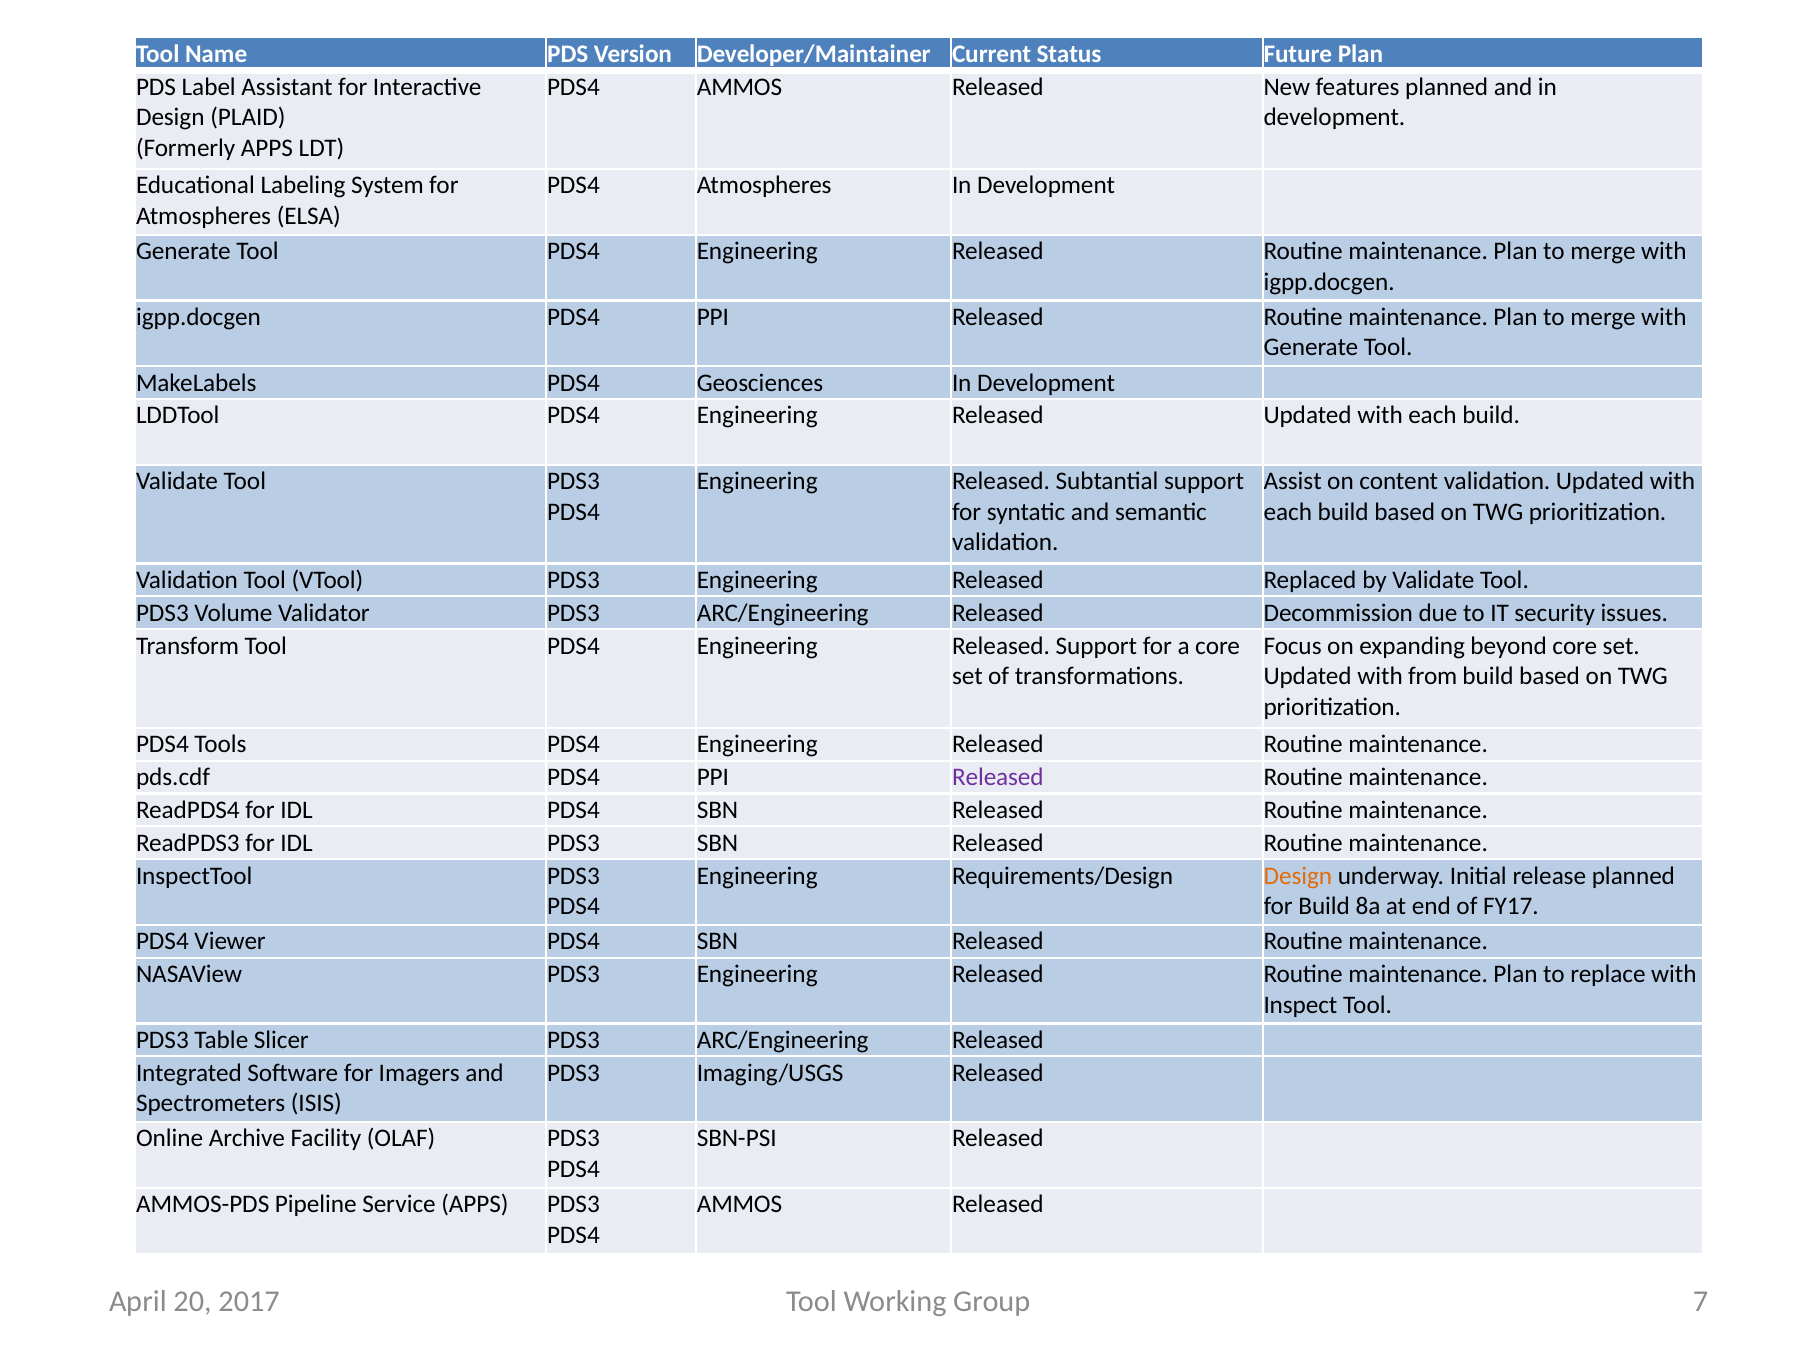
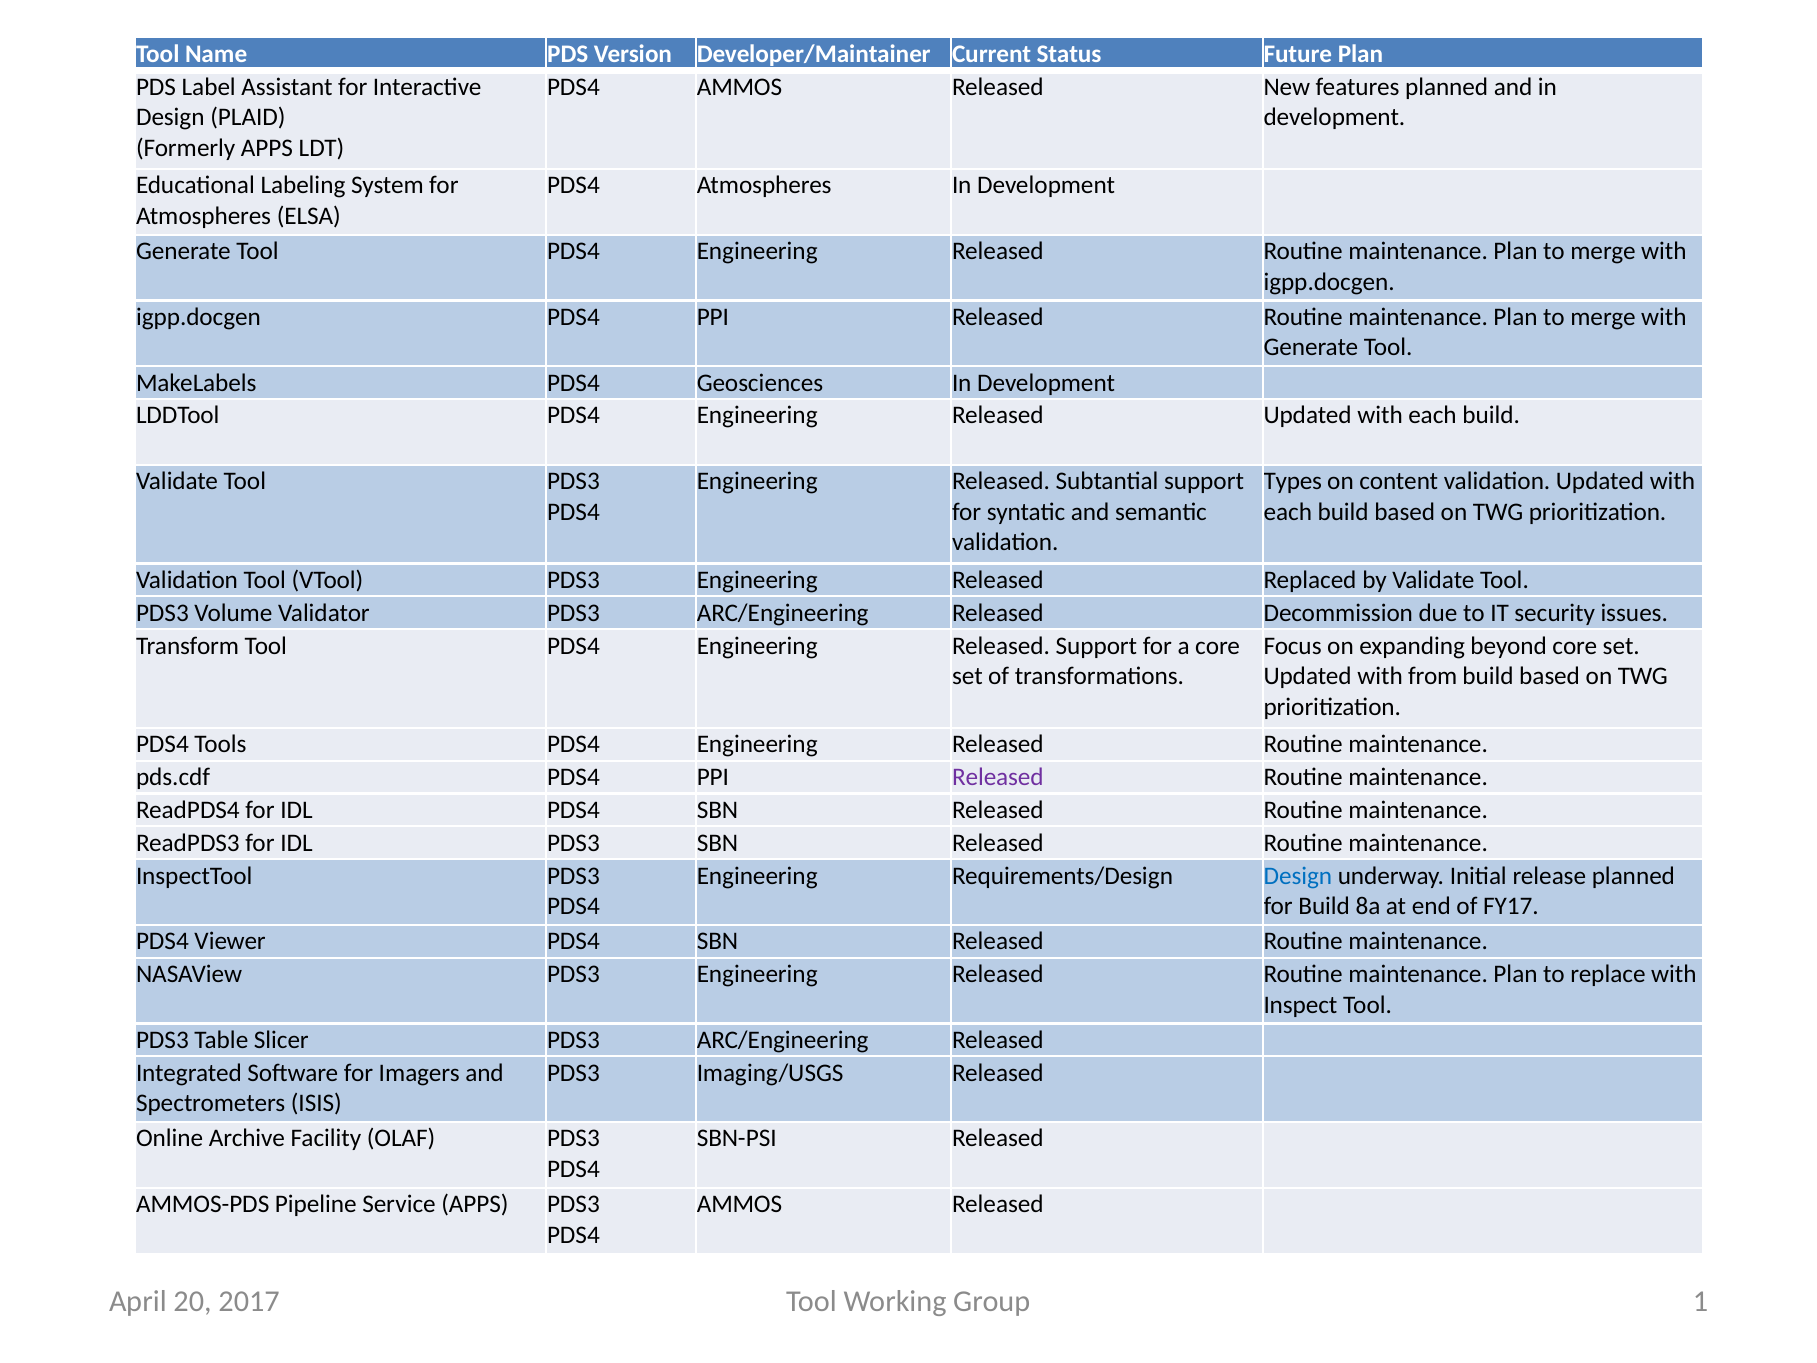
Assist: Assist -> Types
Design at (1298, 876) colour: orange -> blue
7: 7 -> 1
